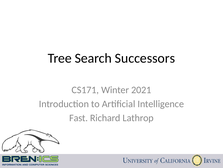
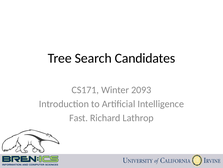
Successors: Successors -> Candidates
2021: 2021 -> 2093
